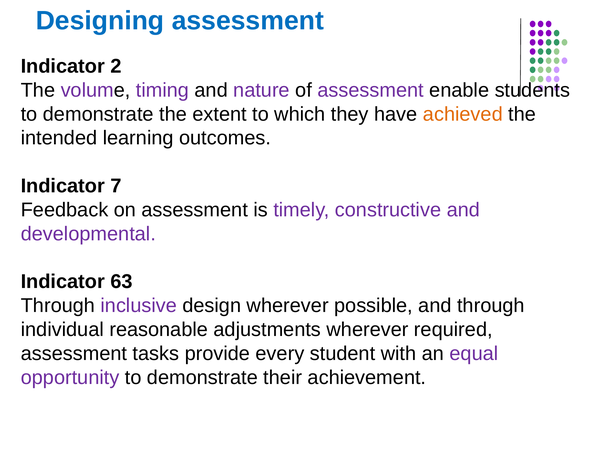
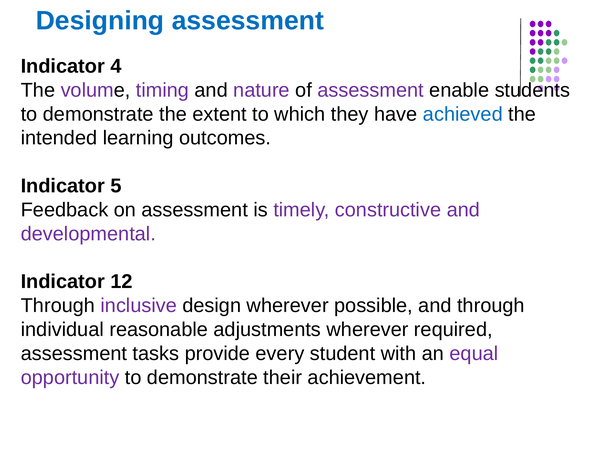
2: 2 -> 4
achieved colour: orange -> blue
7: 7 -> 5
63: 63 -> 12
